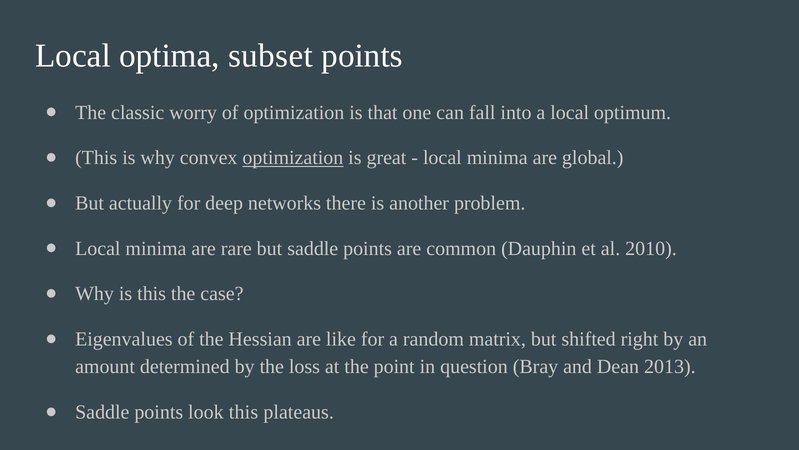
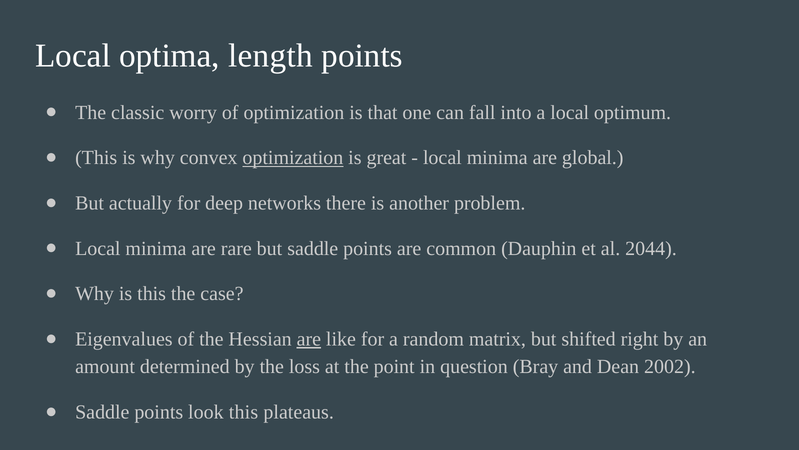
subset: subset -> length
2010: 2010 -> 2044
are at (309, 339) underline: none -> present
2013: 2013 -> 2002
